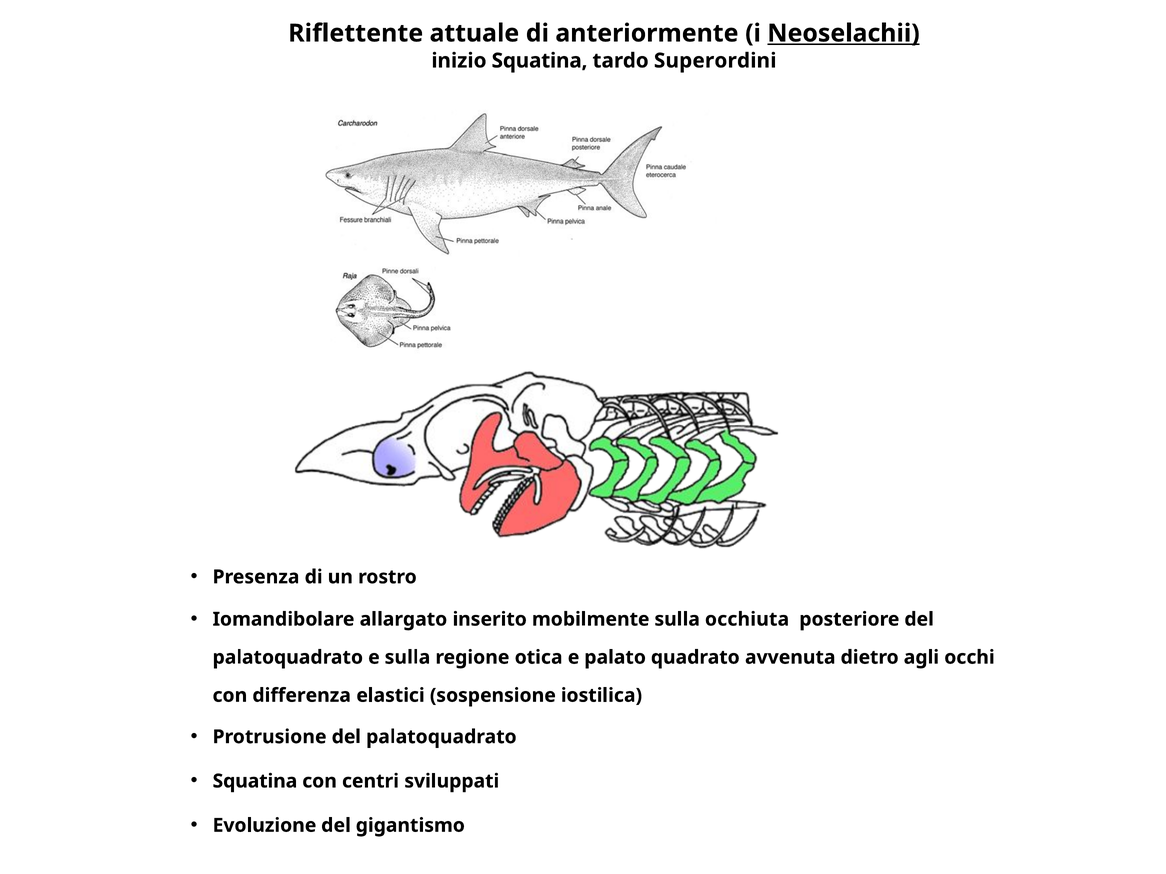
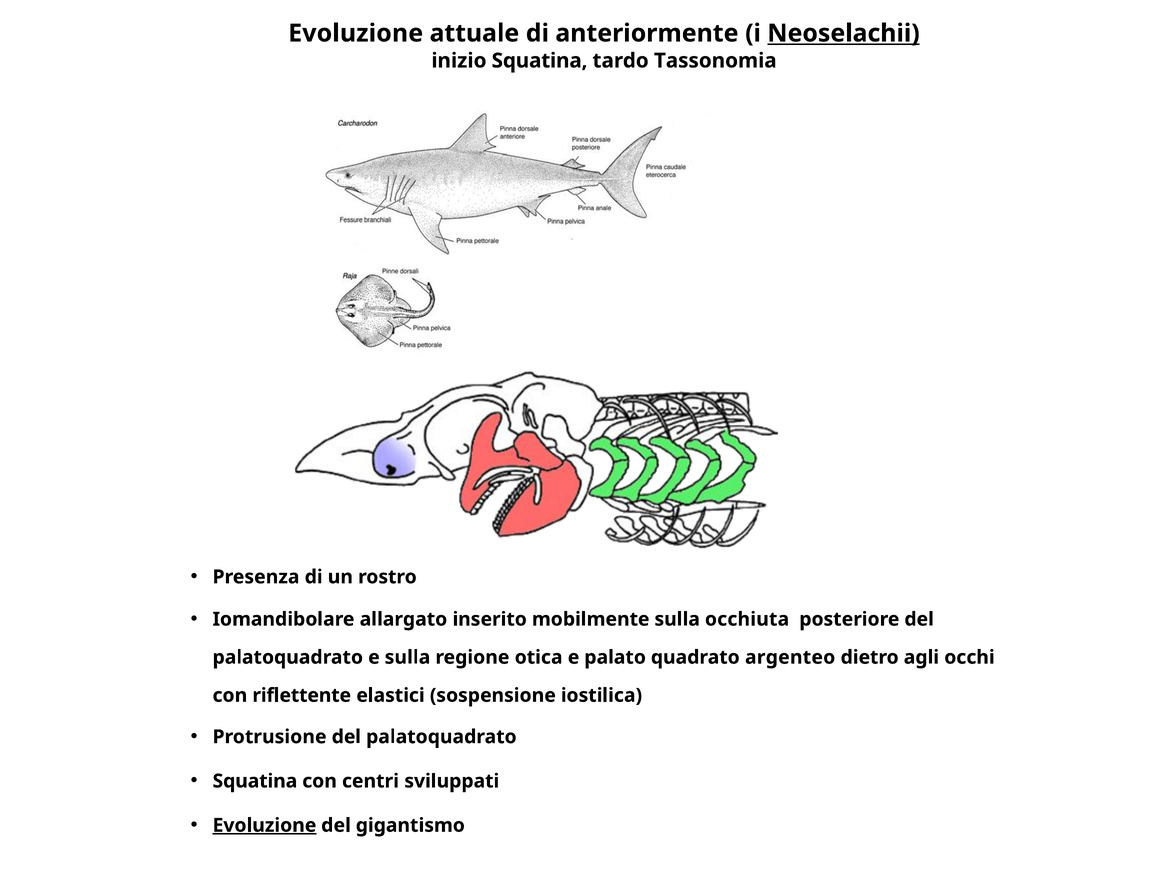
Riflettente at (356, 33): Riflettente -> Evoluzione
Superordini: Superordini -> Tassonomia
avvenuta: avvenuta -> argenteo
differenza: differenza -> riflettente
Evoluzione at (264, 826) underline: none -> present
